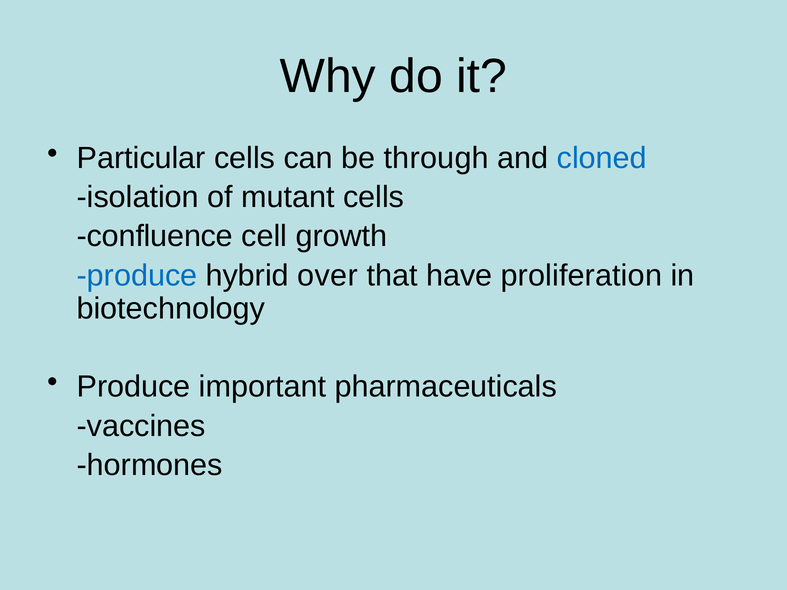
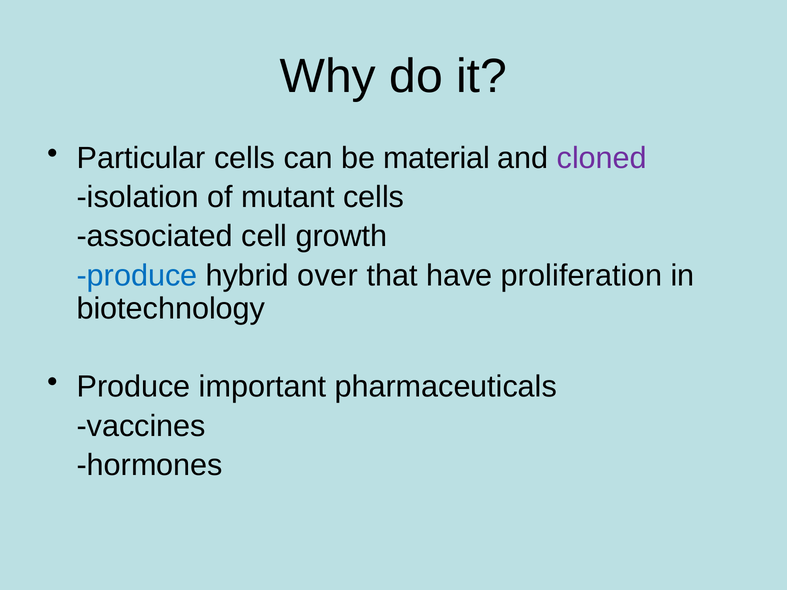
through: through -> material
cloned colour: blue -> purple
confluence: confluence -> associated
